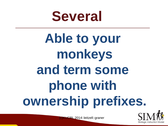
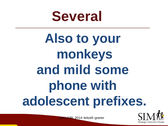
Able: Able -> Also
term: term -> mild
ownership: ownership -> adolescent
